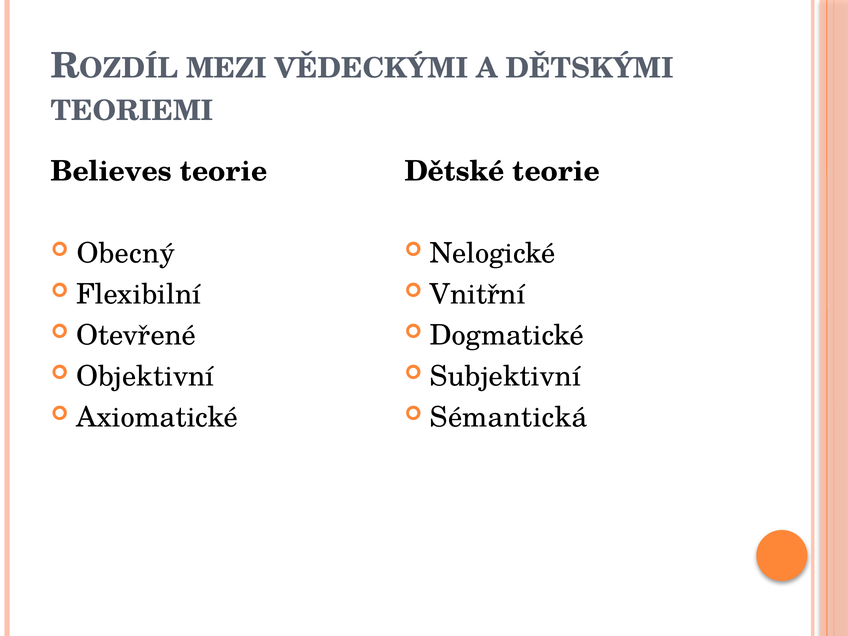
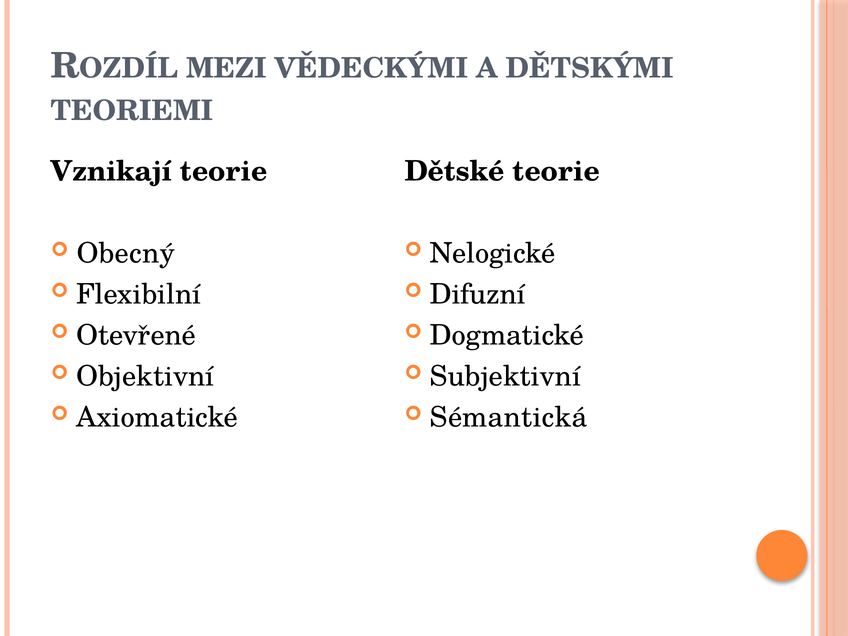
Believes: Believes -> Vznikají
Vnitřní: Vnitřní -> Difuzní
